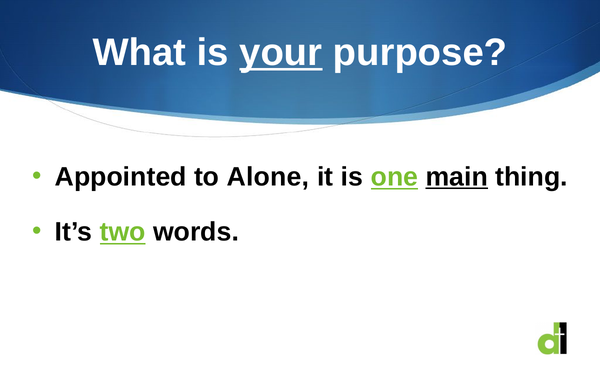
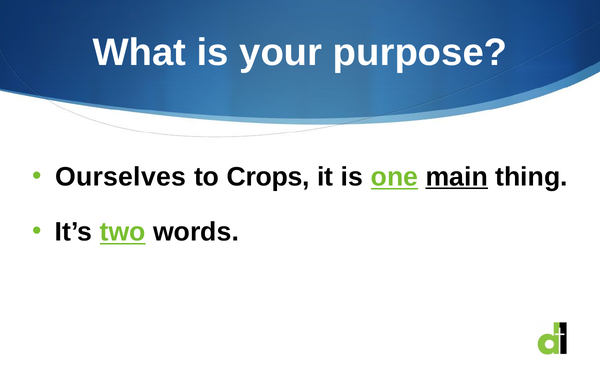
your underline: present -> none
Appointed: Appointed -> Ourselves
Alone: Alone -> Crops
